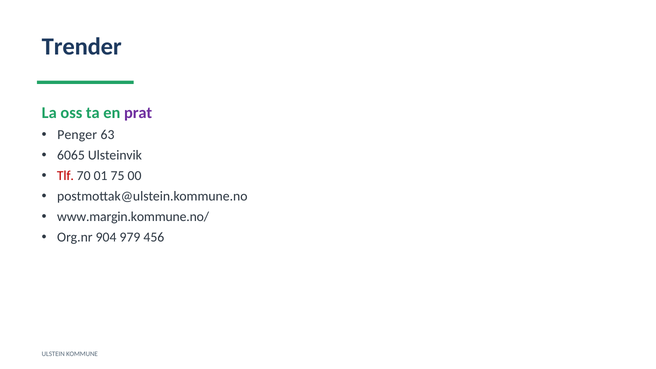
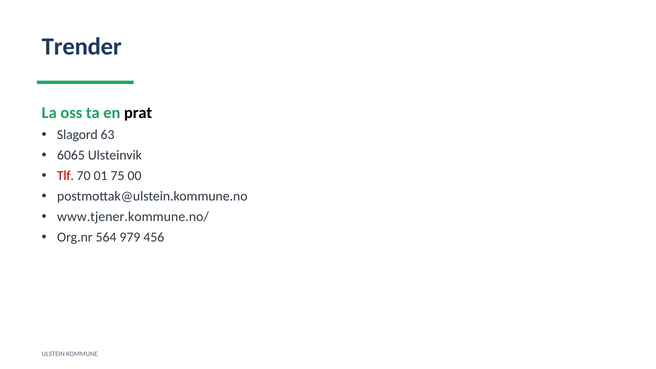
prat colour: purple -> black
Penger: Penger -> Slagord
www.margin.kommune.no/: www.margin.kommune.no/ -> www.tjener.kommune.no/
904: 904 -> 564
